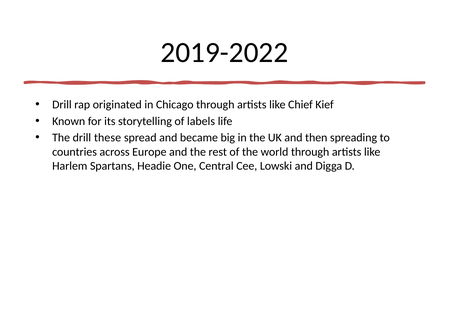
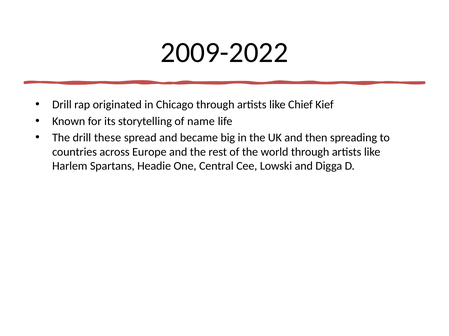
2019-2022: 2019-2022 -> 2009-2022
labels: labels -> name
